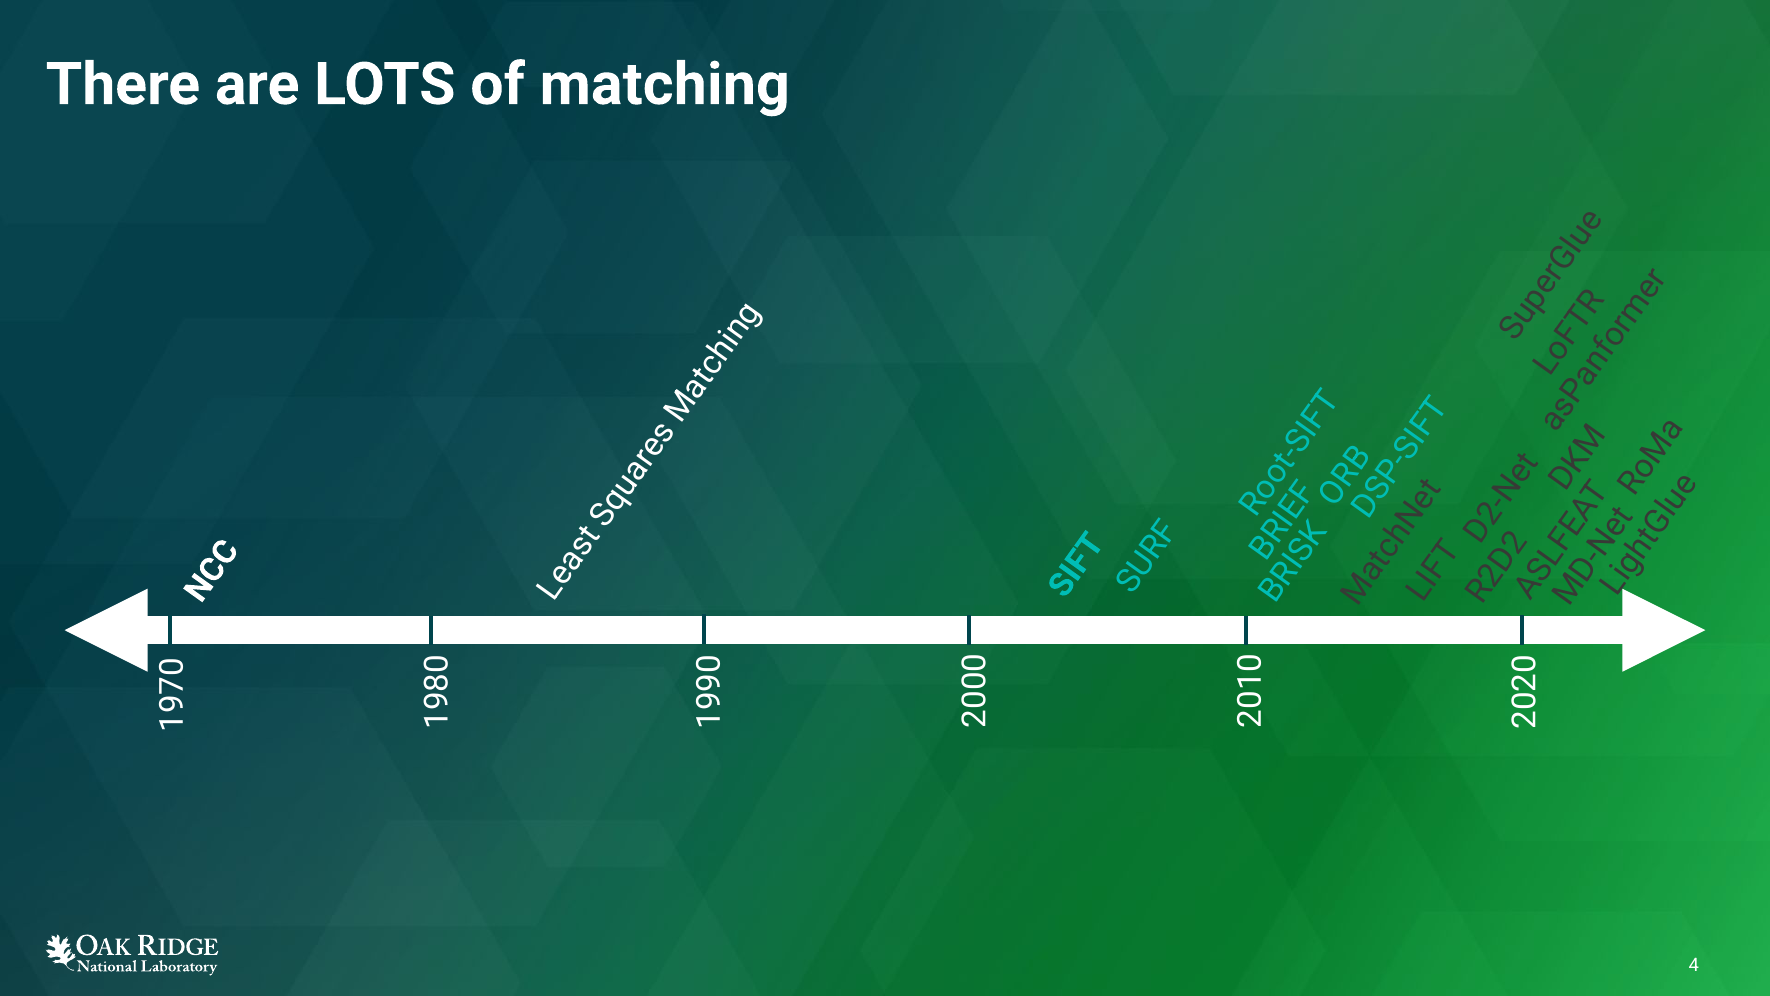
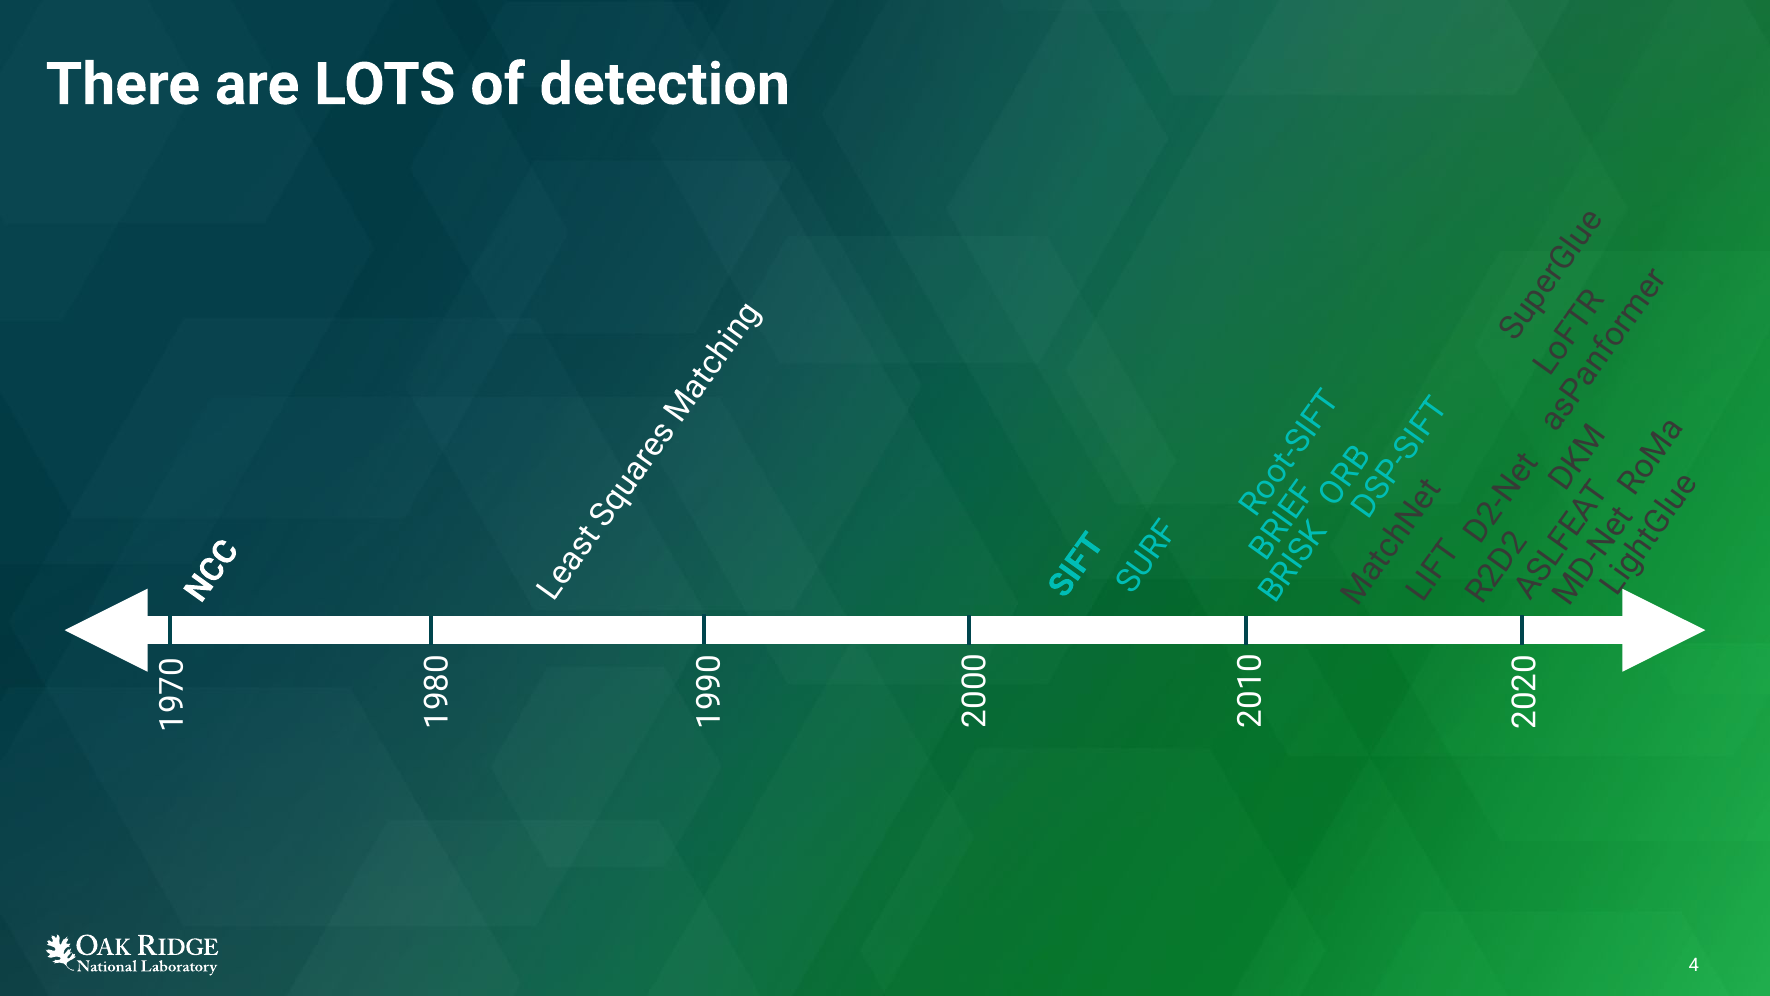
matching: matching -> detection
